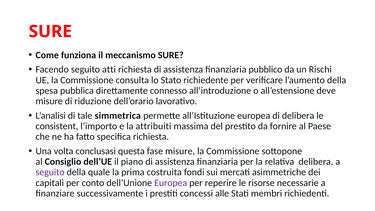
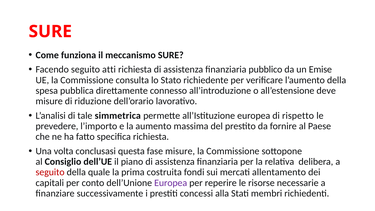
Rischi: Rischi -> Emise
di delibera: delibera -> rispetto
consistent: consistent -> prevedere
attribuiti: attribuiti -> aumento
seguito at (50, 172) colour: purple -> red
asimmetriche: asimmetriche -> allentamento
alle: alle -> alla
